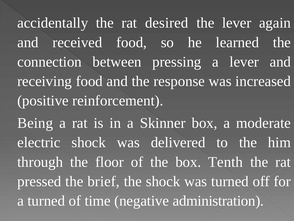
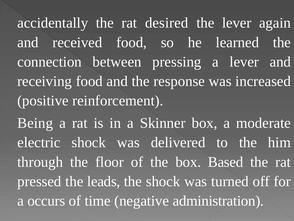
Tenth: Tenth -> Based
brief: brief -> leads
a turned: turned -> occurs
